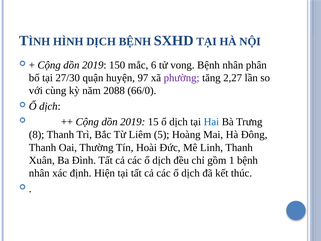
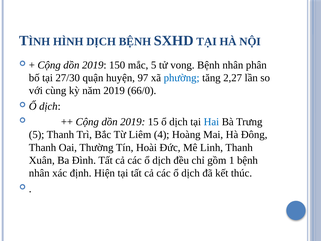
mắc 6: 6 -> 5
phường colour: purple -> blue
năm 2088: 2088 -> 2019
8 at (37, 134): 8 -> 5
5: 5 -> 4
